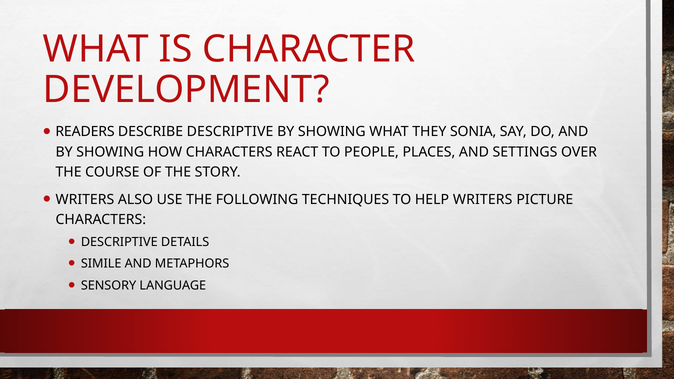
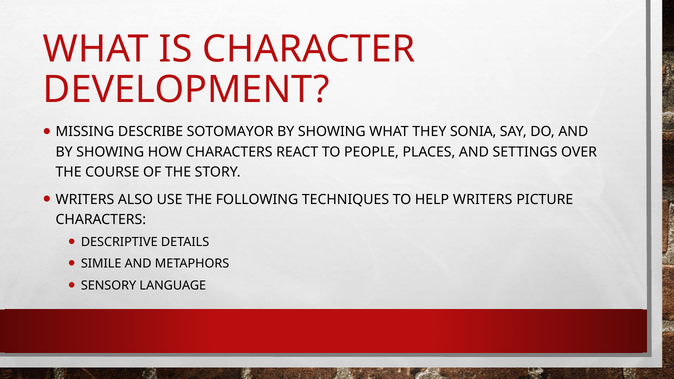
READERS: READERS -> MISSING
DESCRIBE DESCRIPTIVE: DESCRIPTIVE -> SOTOMAYOR
